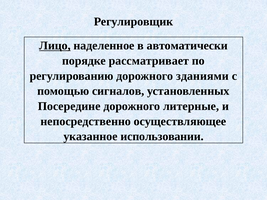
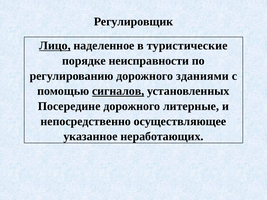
автоматически: автоматически -> туристические
рассматривает: рассматривает -> неисправности
сигналов underline: none -> present
использовании: использовании -> неработающих
